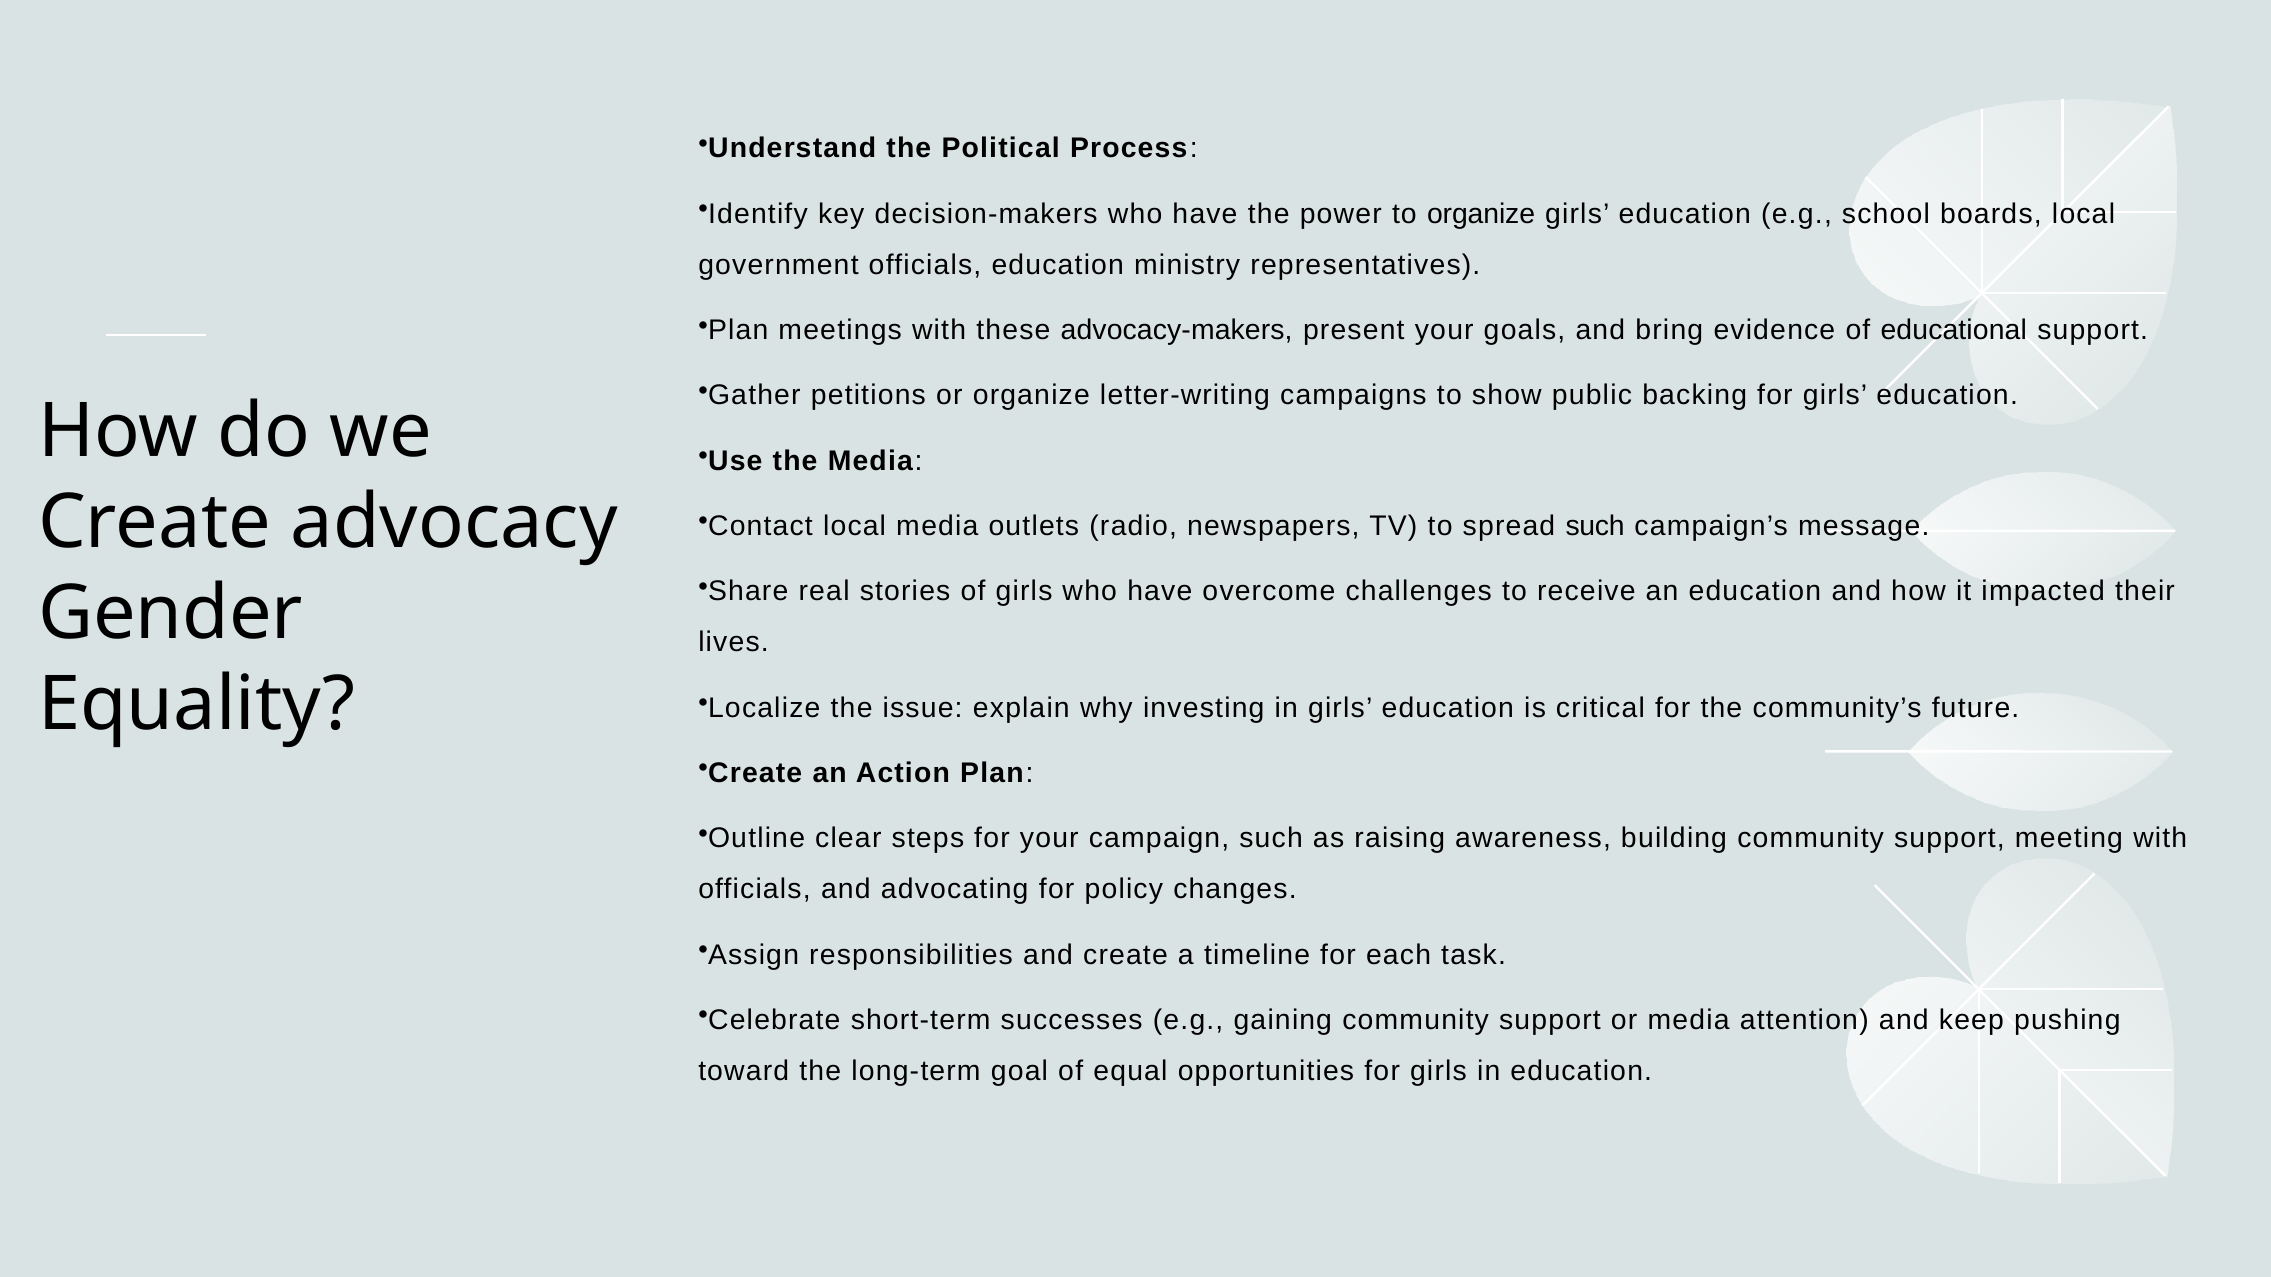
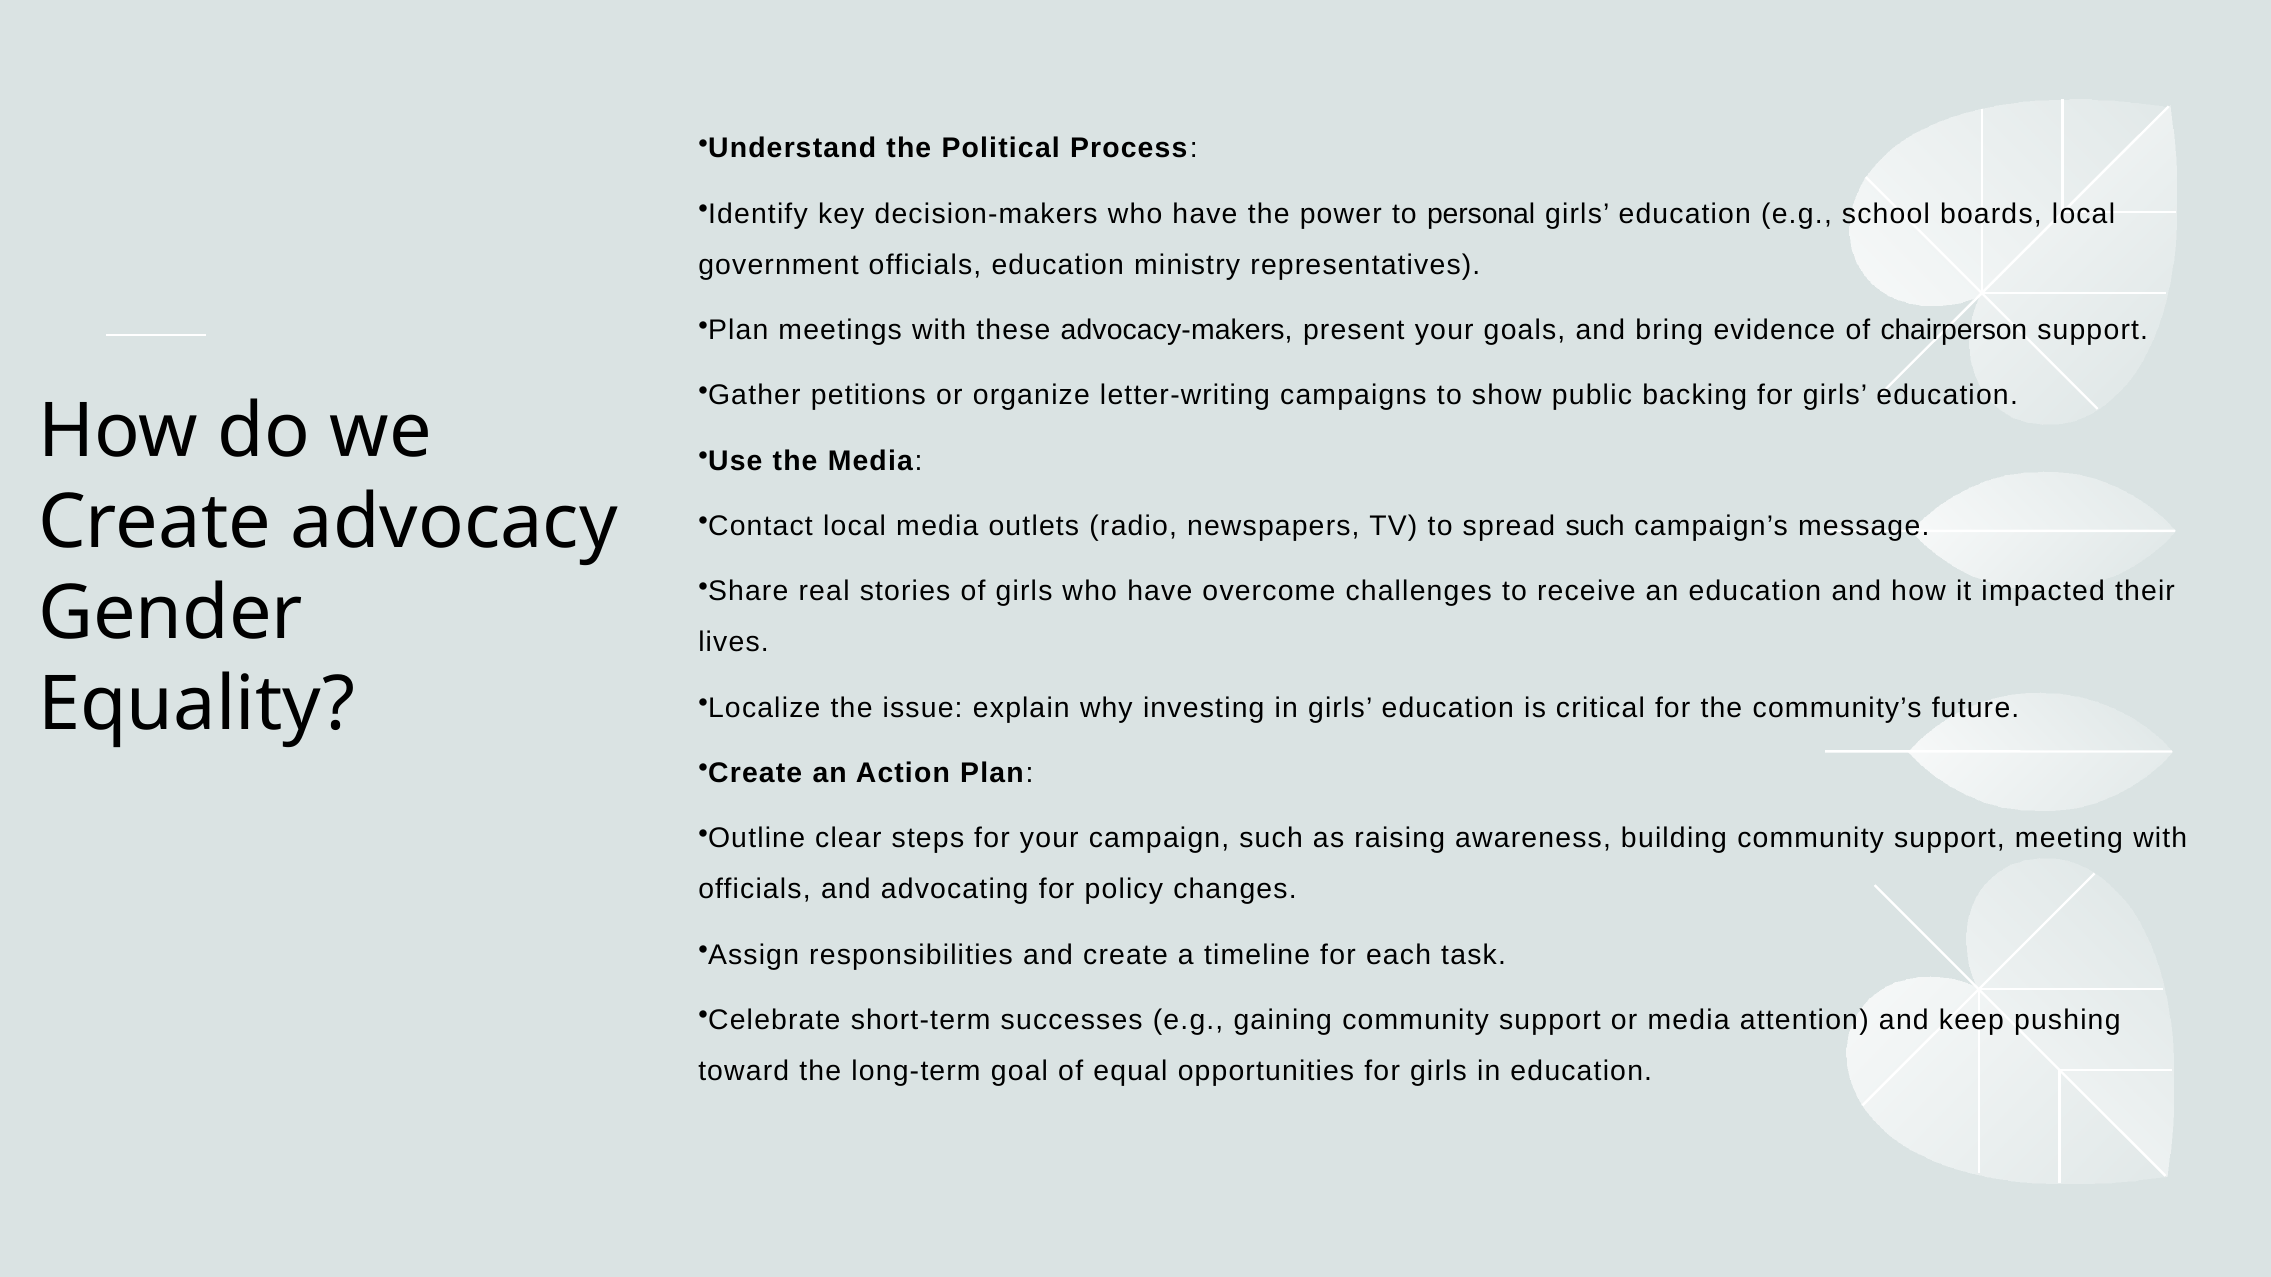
to organize: organize -> personal
educational: educational -> chairperson
